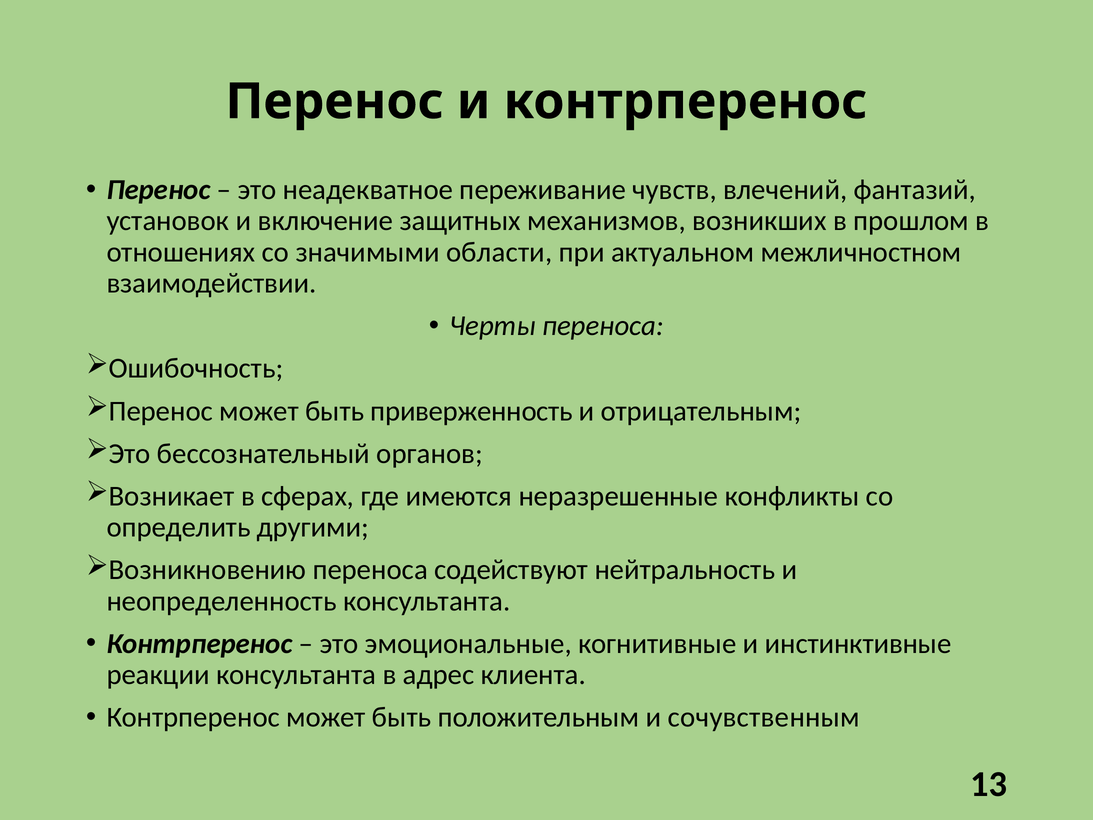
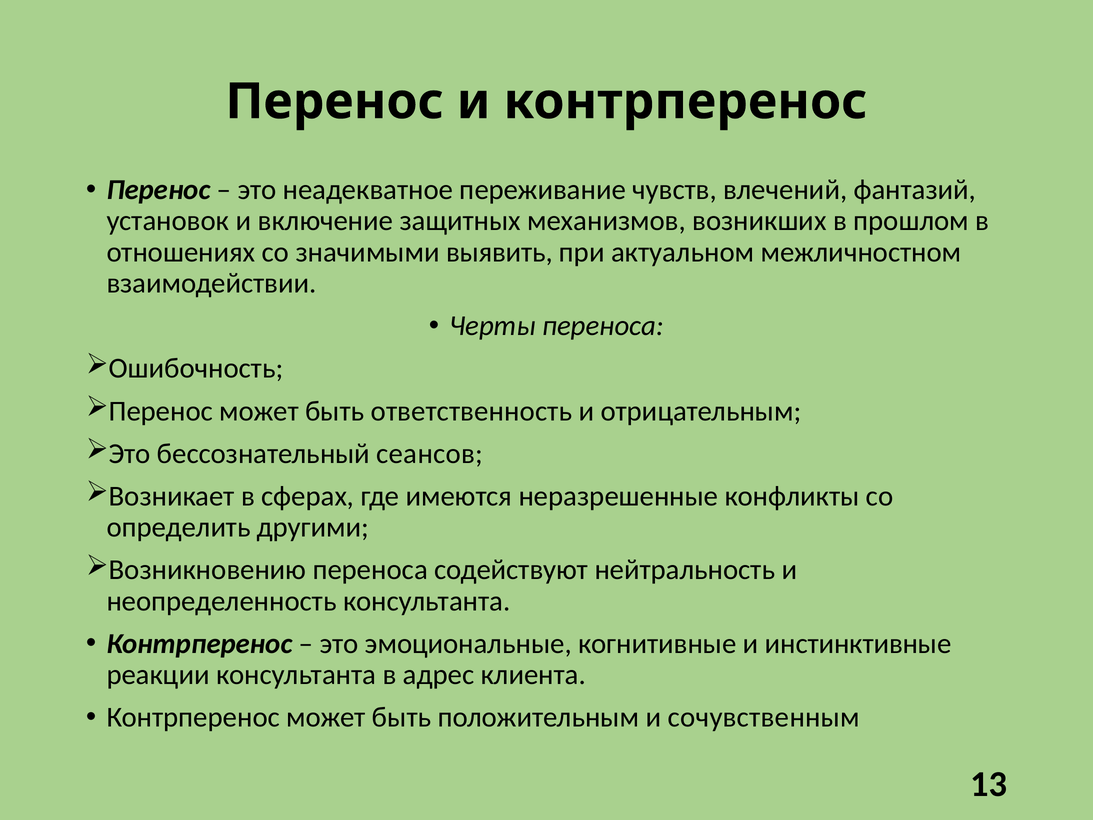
области: области -> выявить
приверженность: приверженность -> ответственность
органов: органов -> сеансов
